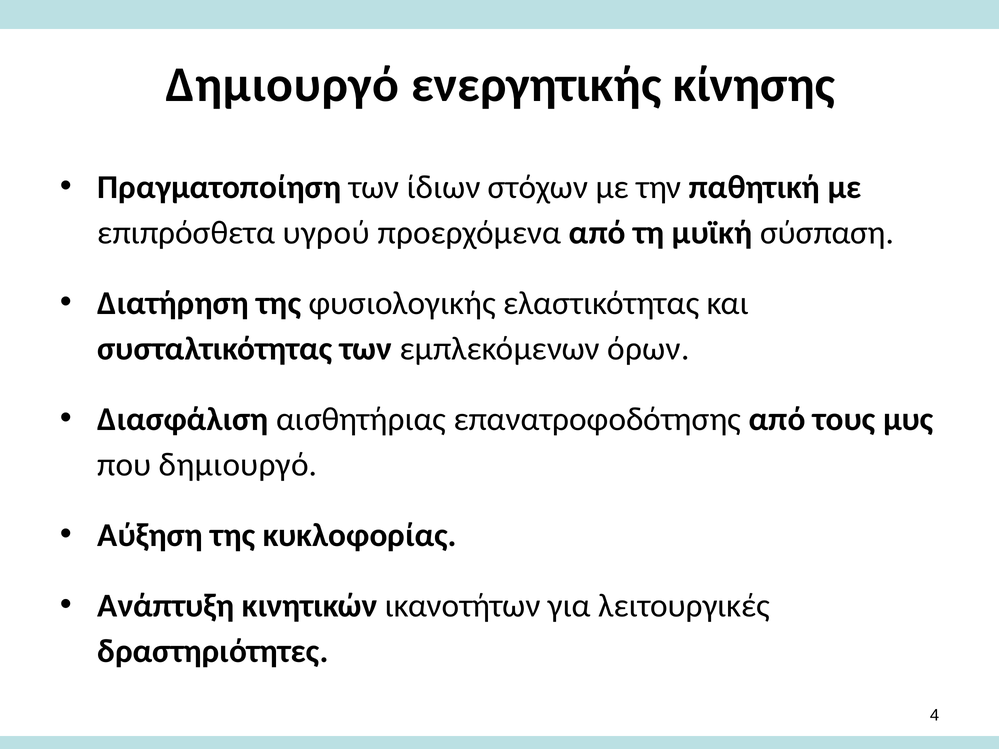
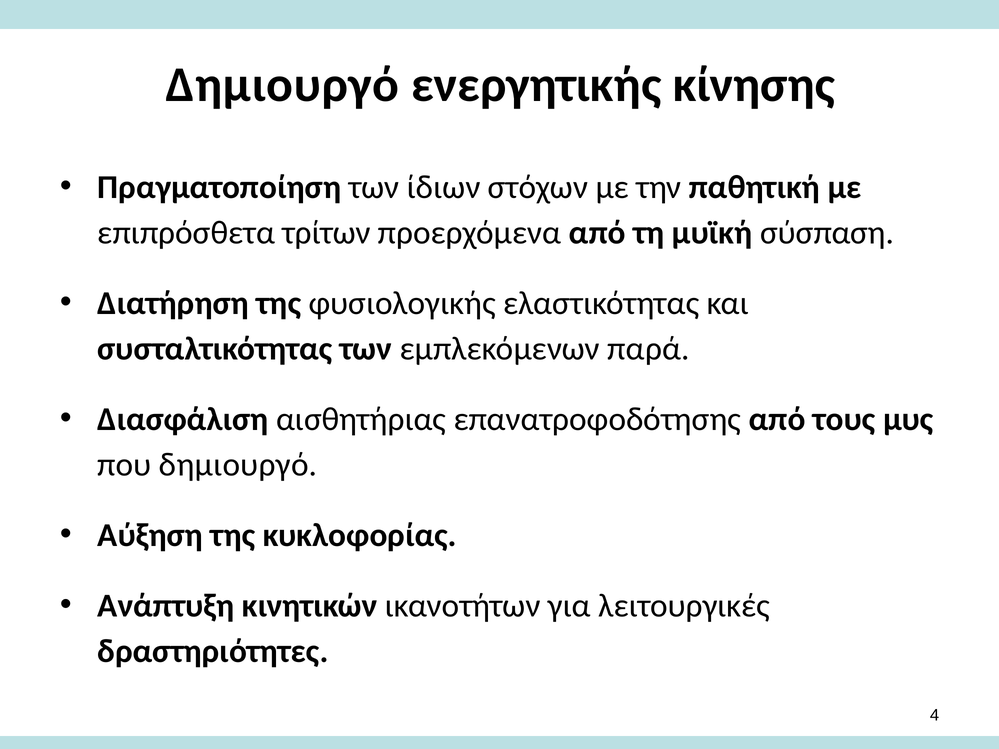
υγρού: υγρού -> τρίτων
όρων: όρων -> παρά
